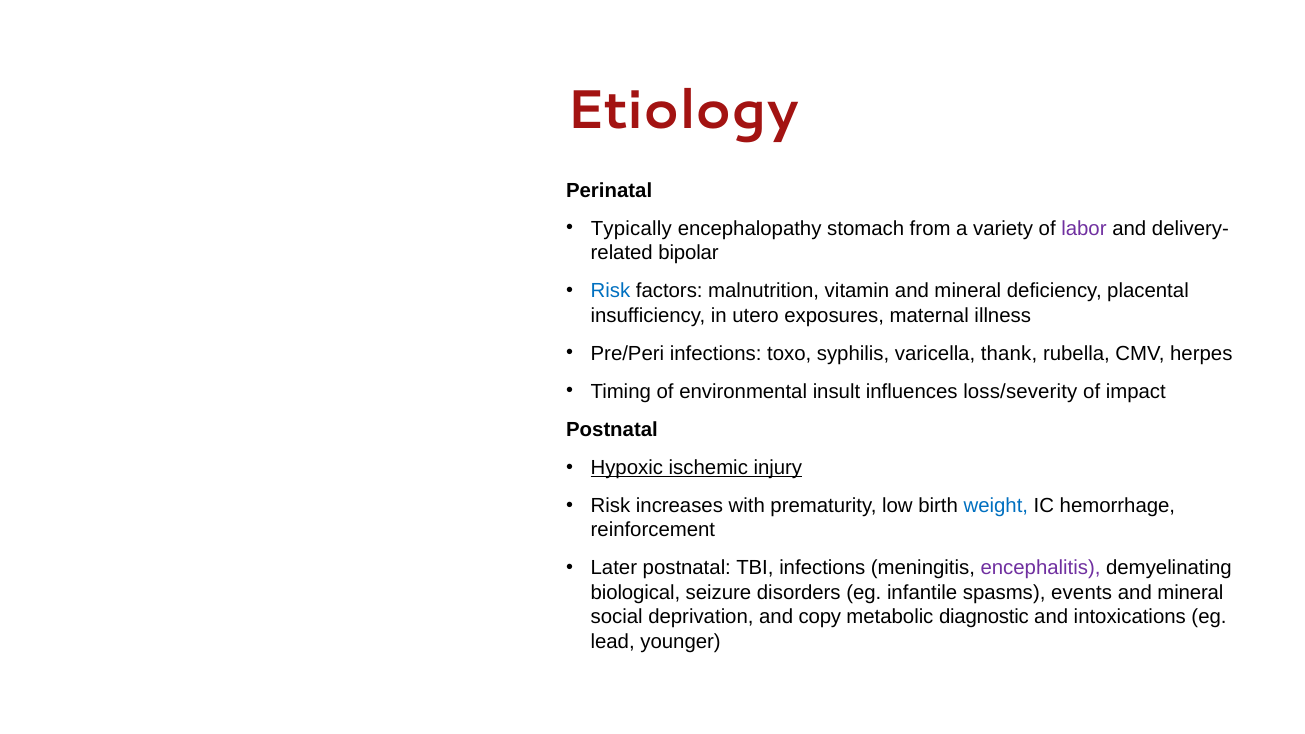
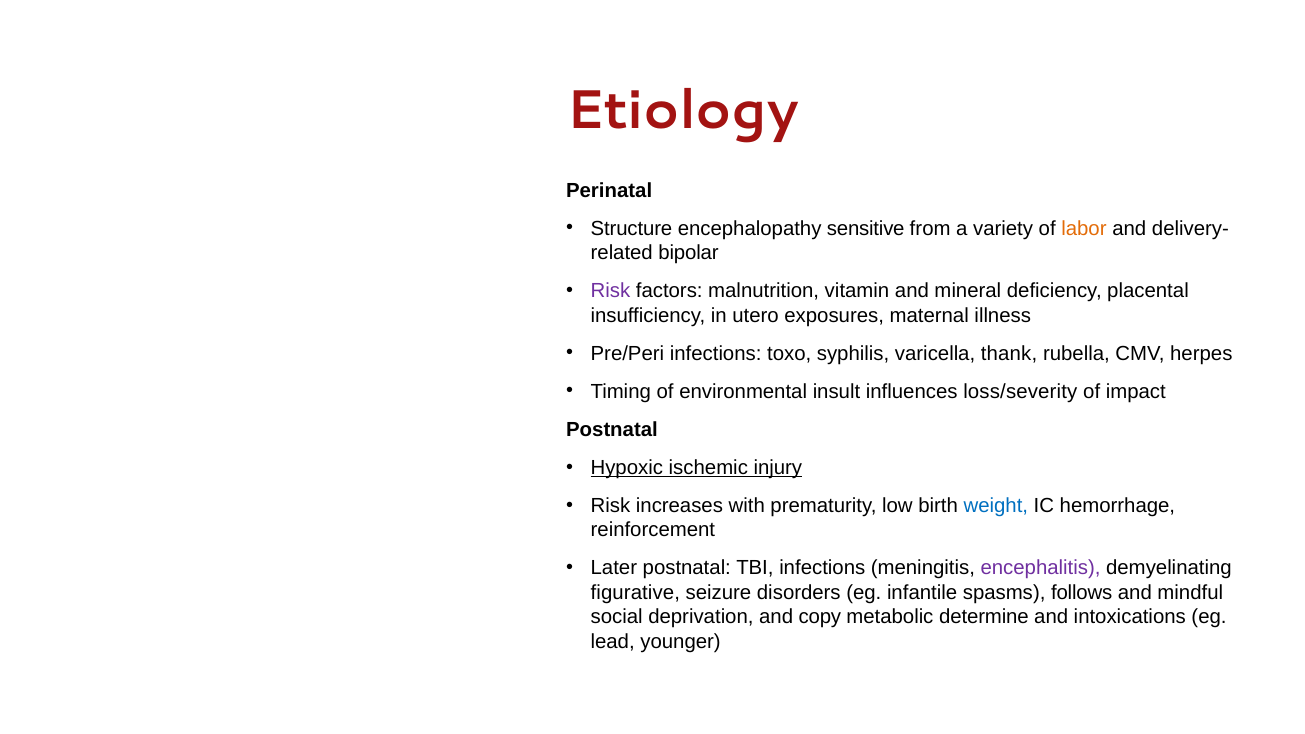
Typically: Typically -> Structure
stomach: stomach -> sensitive
labor colour: purple -> orange
Risk at (610, 291) colour: blue -> purple
biological: biological -> figurative
events: events -> follows
mineral at (1190, 593): mineral -> mindful
diagnostic: diagnostic -> determine
